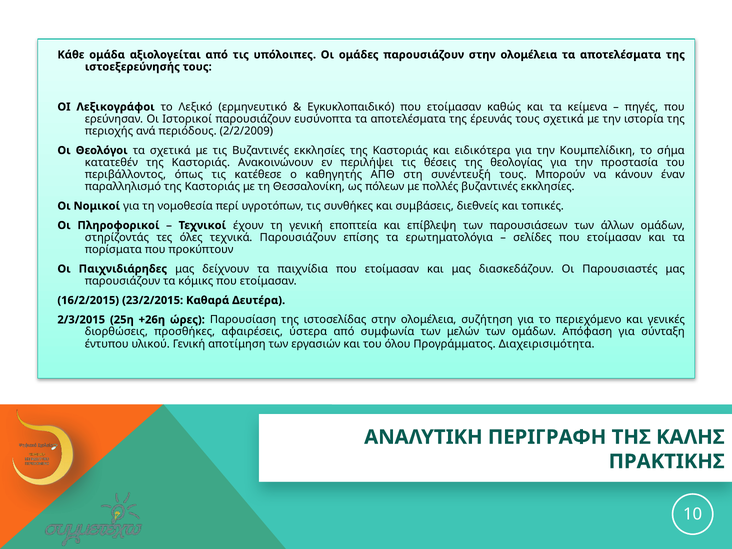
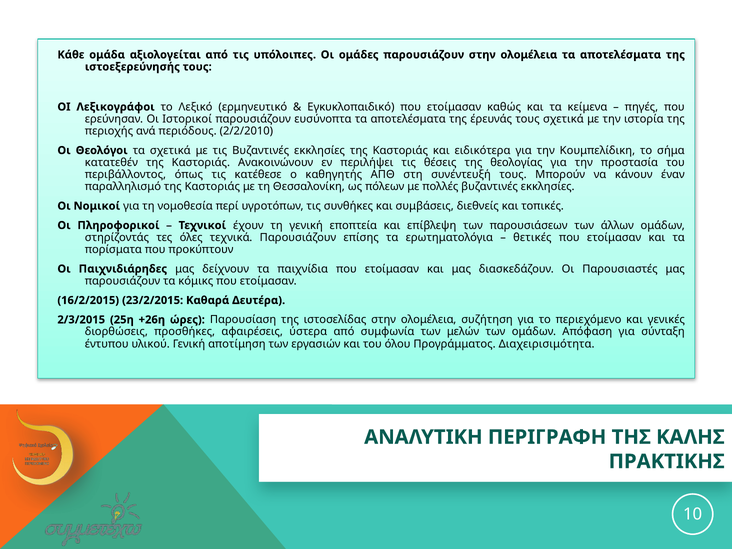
2/2/2009: 2/2/2009 -> 2/2/2010
σελίδες: σελίδες -> θετικές
